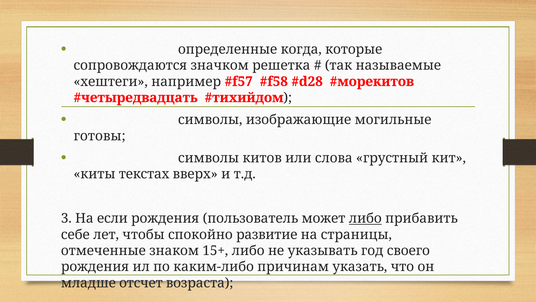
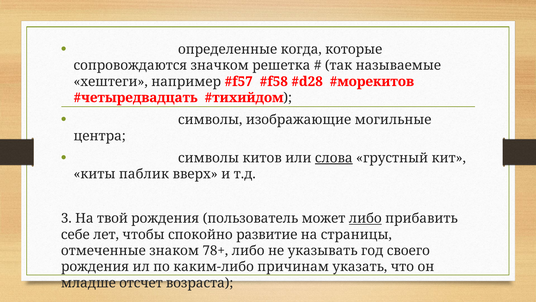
готовы: готовы -> центра
слова underline: none -> present
текстах: текстах -> паблик
если: если -> твой
15+: 15+ -> 78+
